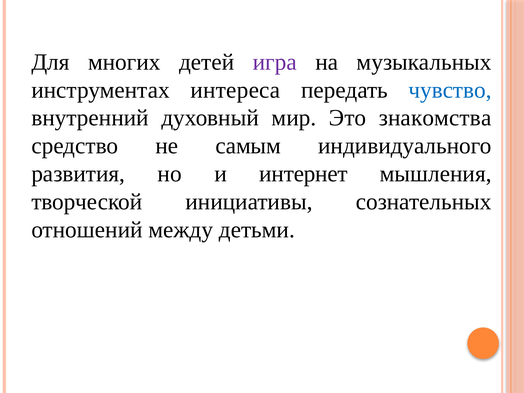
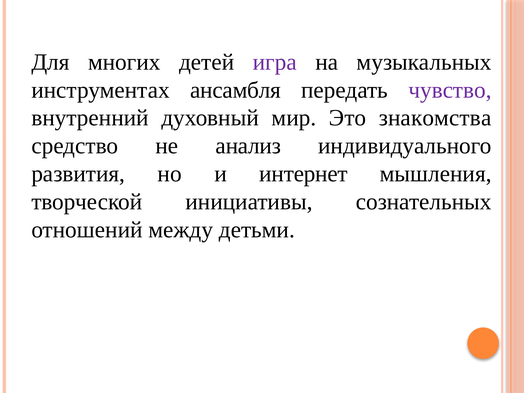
интереса: интереса -> ансамбля
чувство colour: blue -> purple
самым: самым -> анализ
